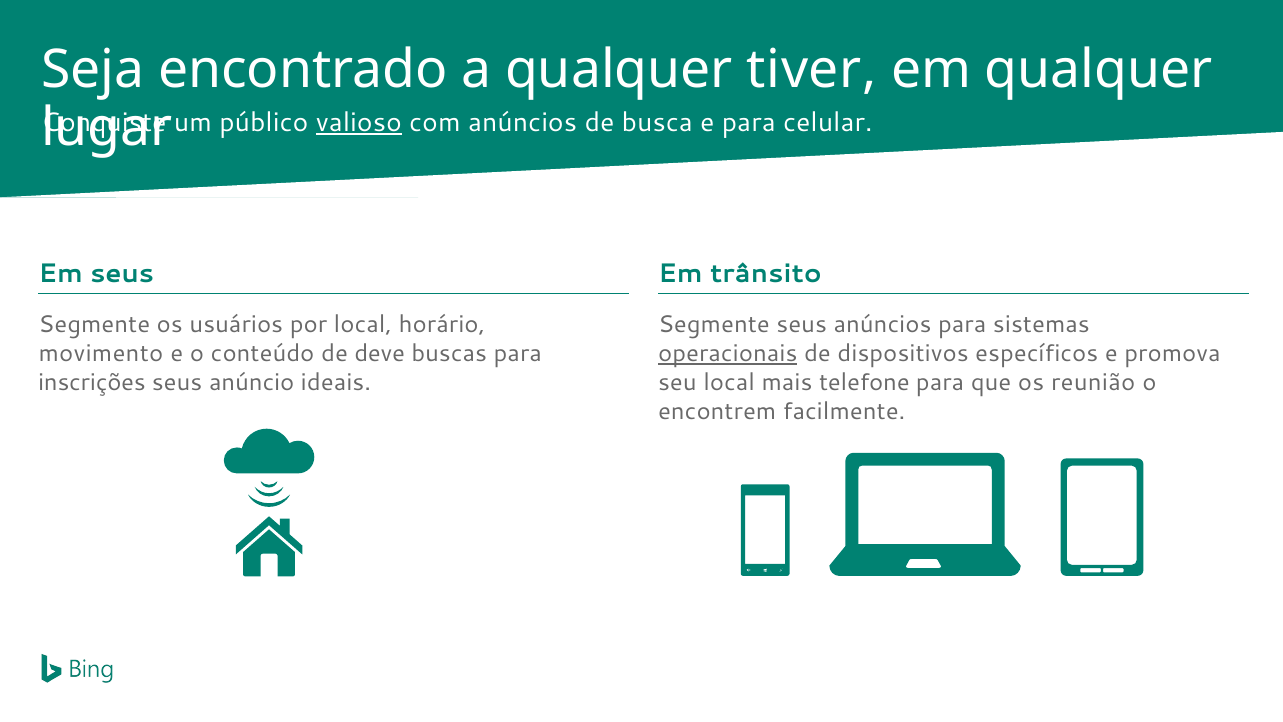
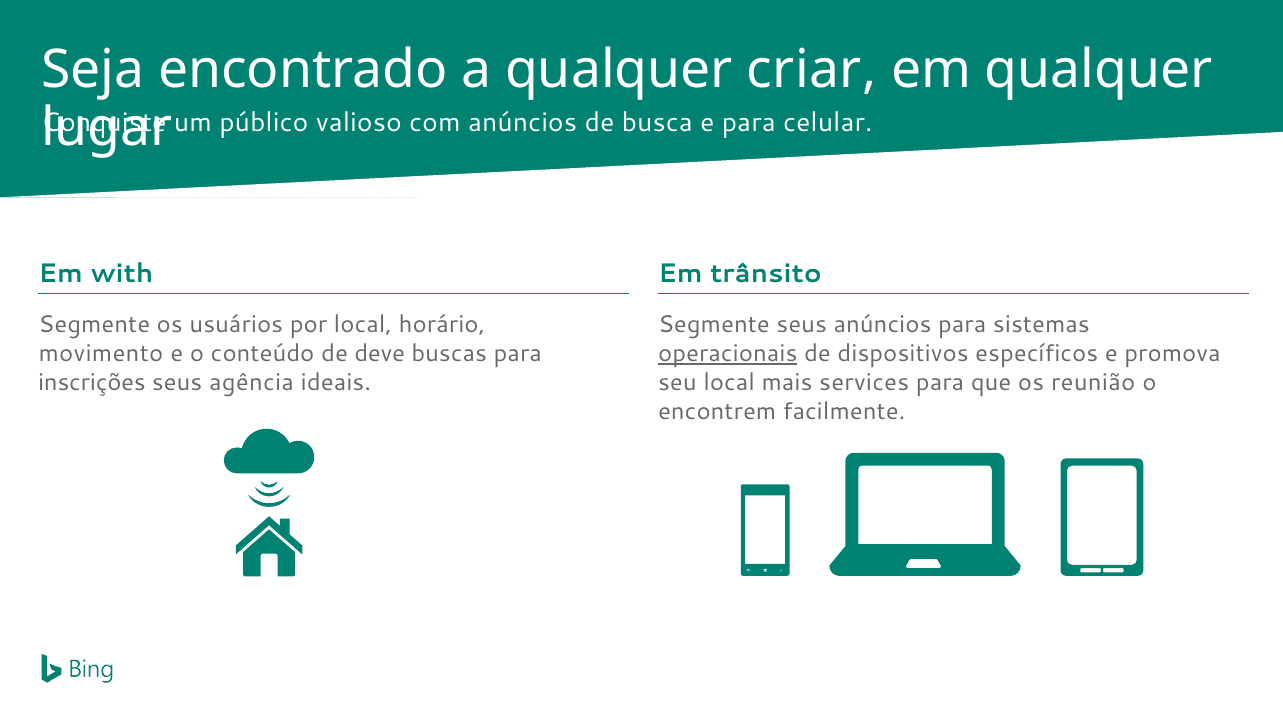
tiver: tiver -> criar
valioso underline: present -> none
Em seus: seus -> with
anúncio: anúncio -> agência
telefone: telefone -> services
